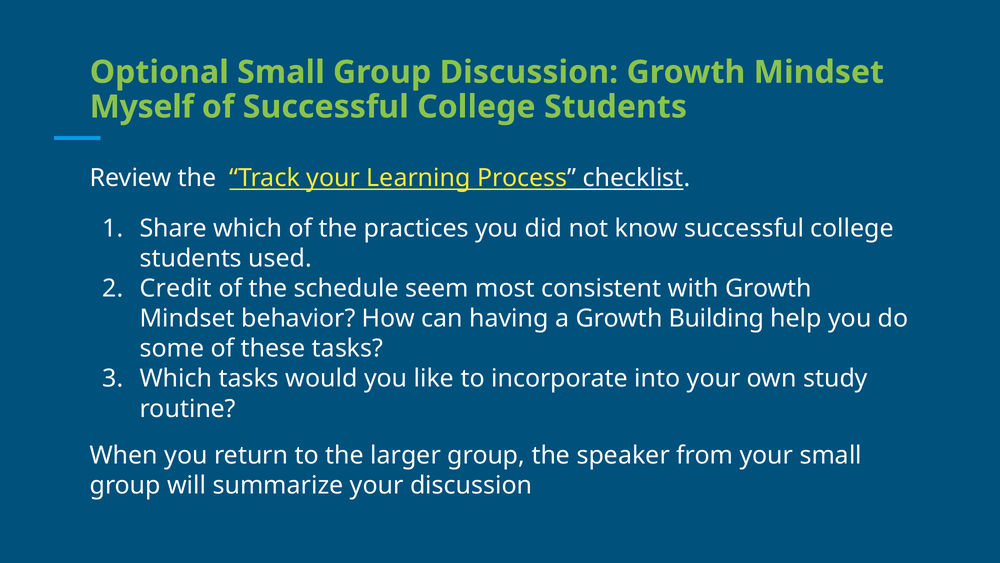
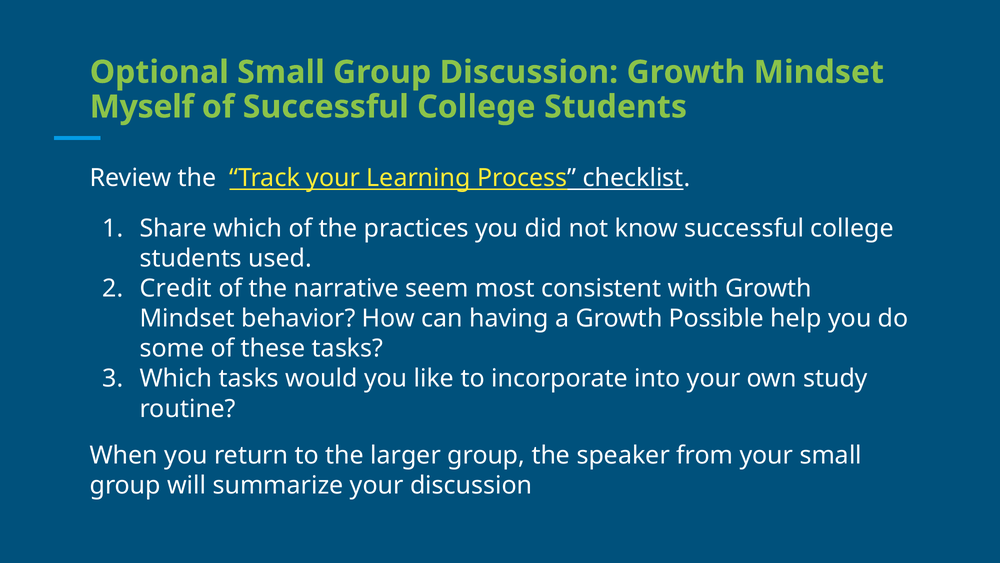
schedule: schedule -> narrative
Building: Building -> Possible
